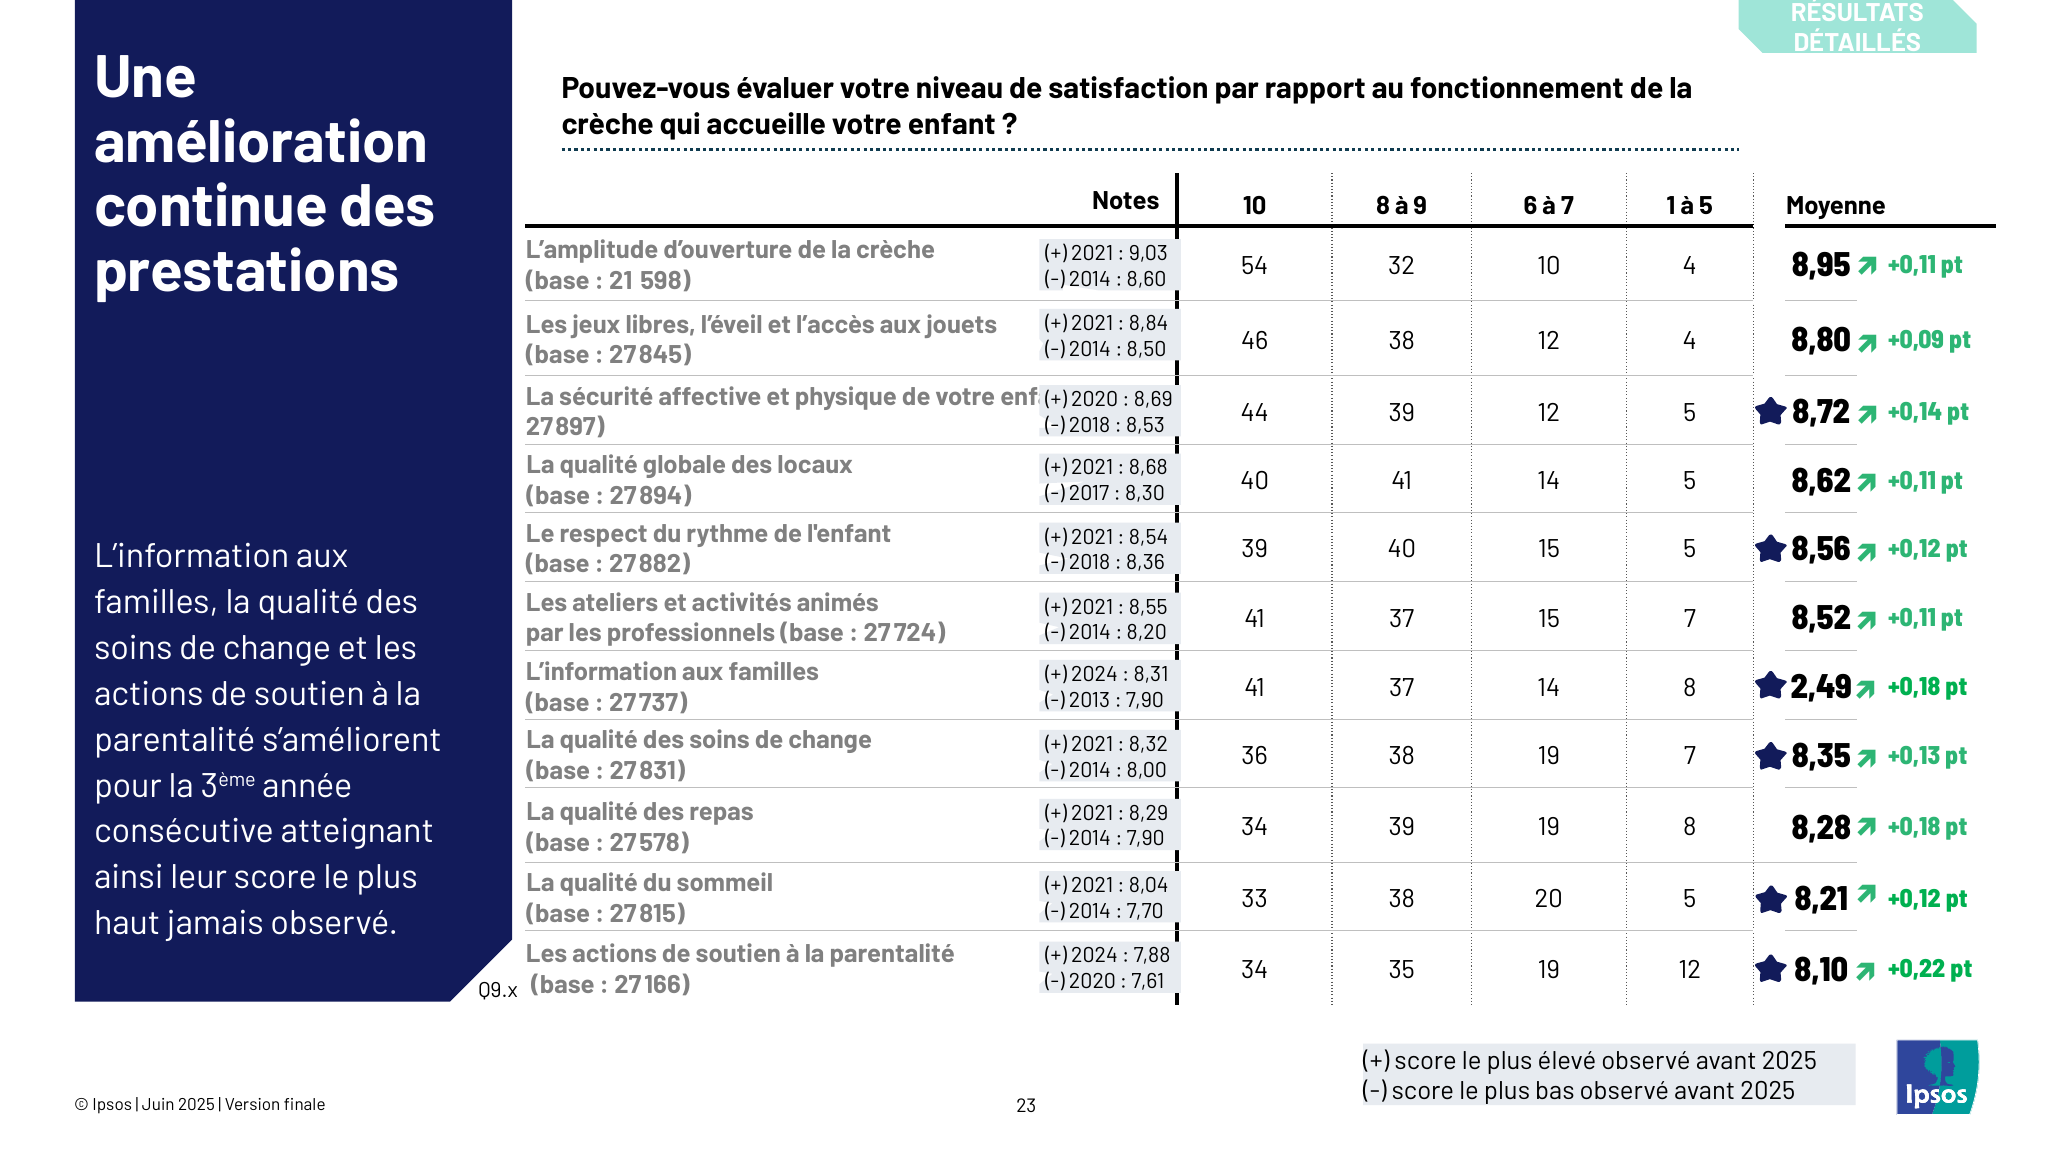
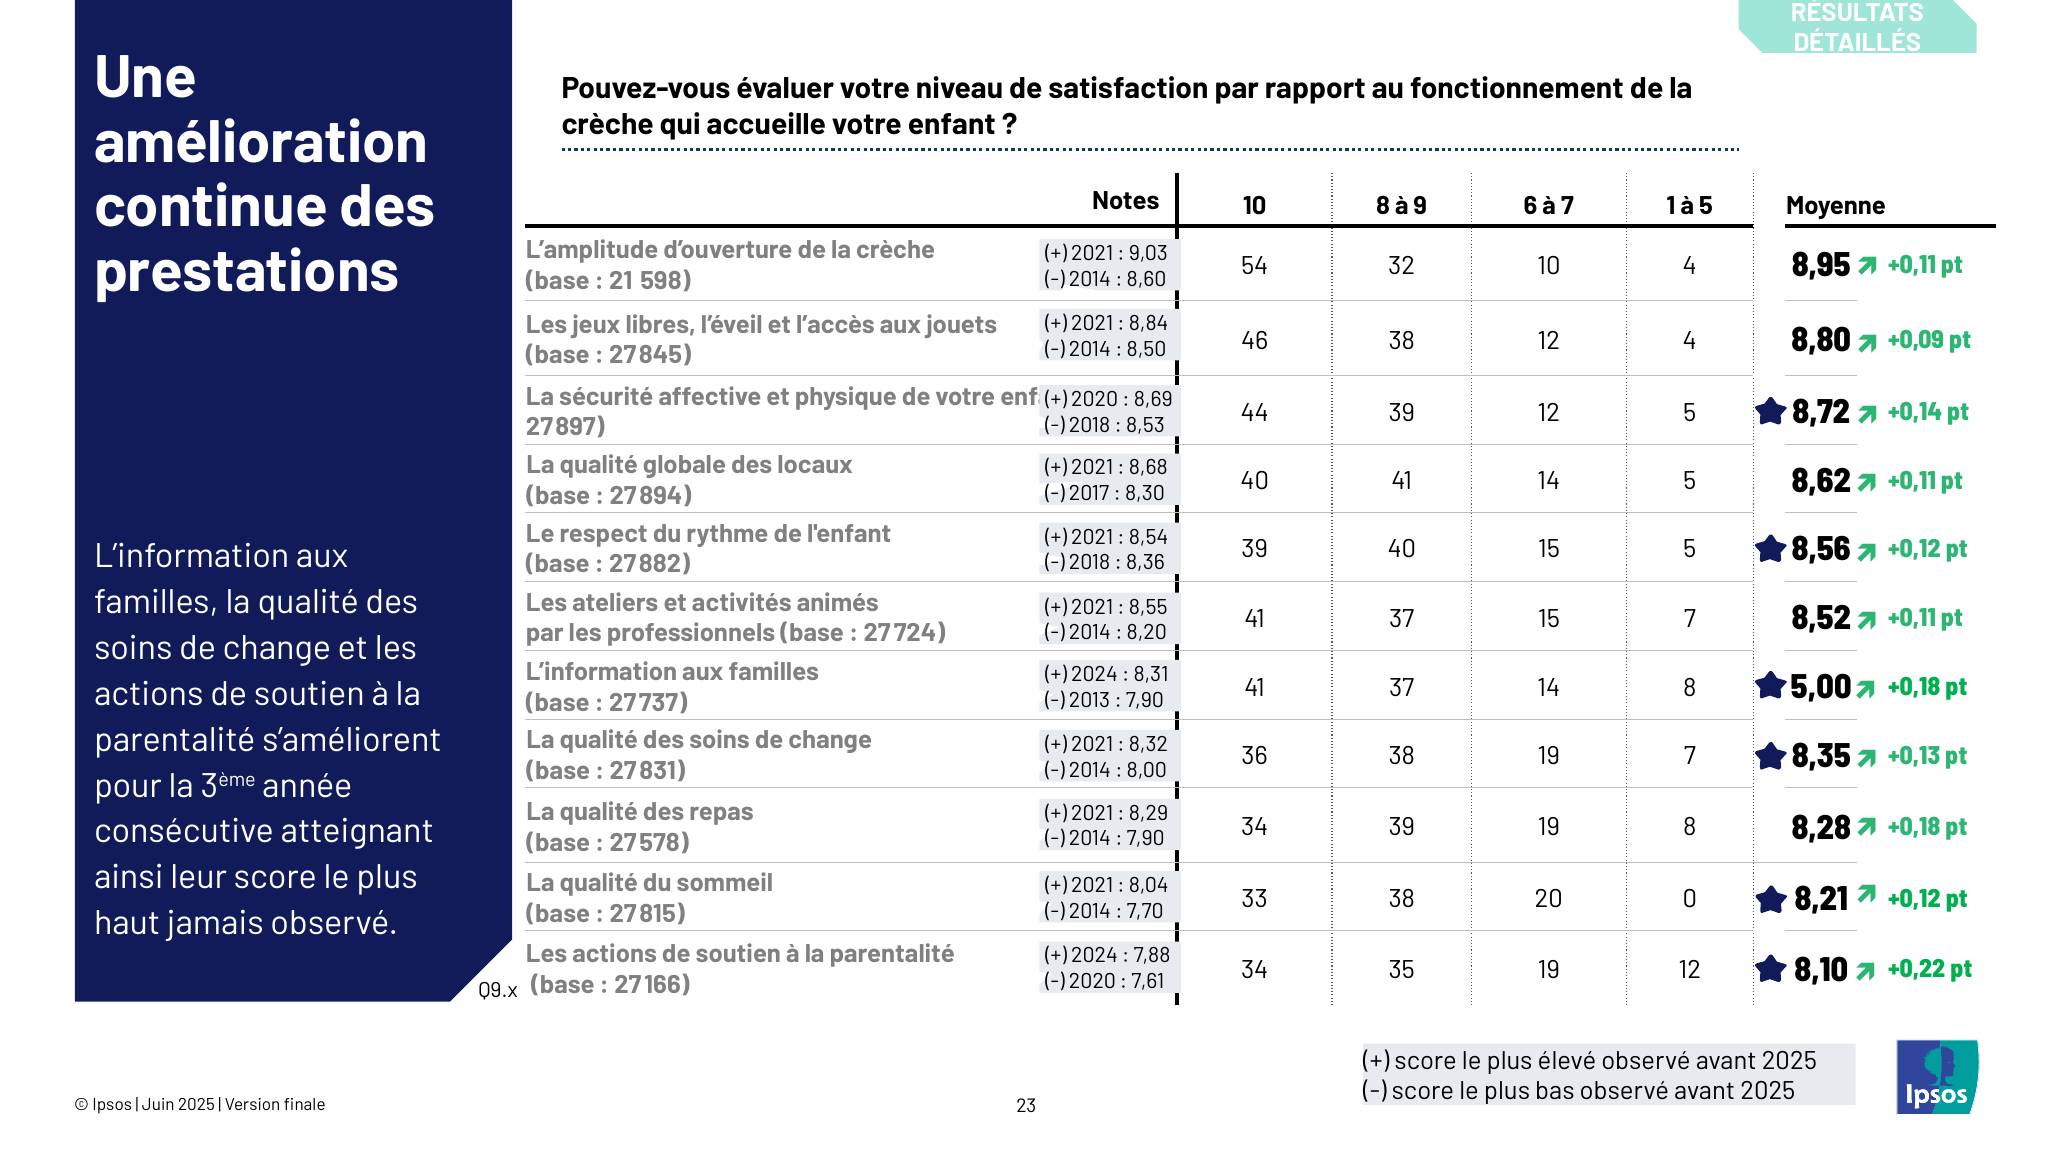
2,49: 2,49 -> 5,00
20 5: 5 -> 0
